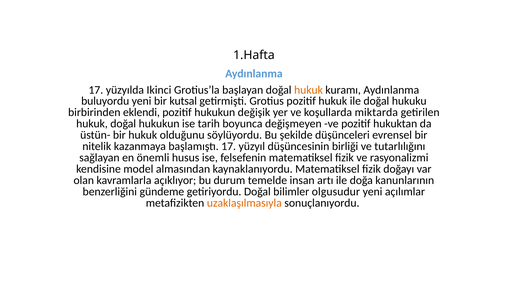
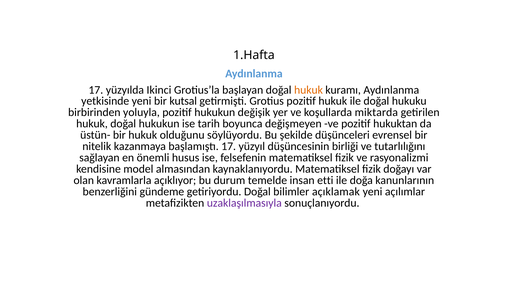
buluyordu: buluyordu -> yetkisinde
eklendi: eklendi -> yoluyla
artı: artı -> etti
olgusudur: olgusudur -> açıklamak
uzaklaşılmasıyla colour: orange -> purple
